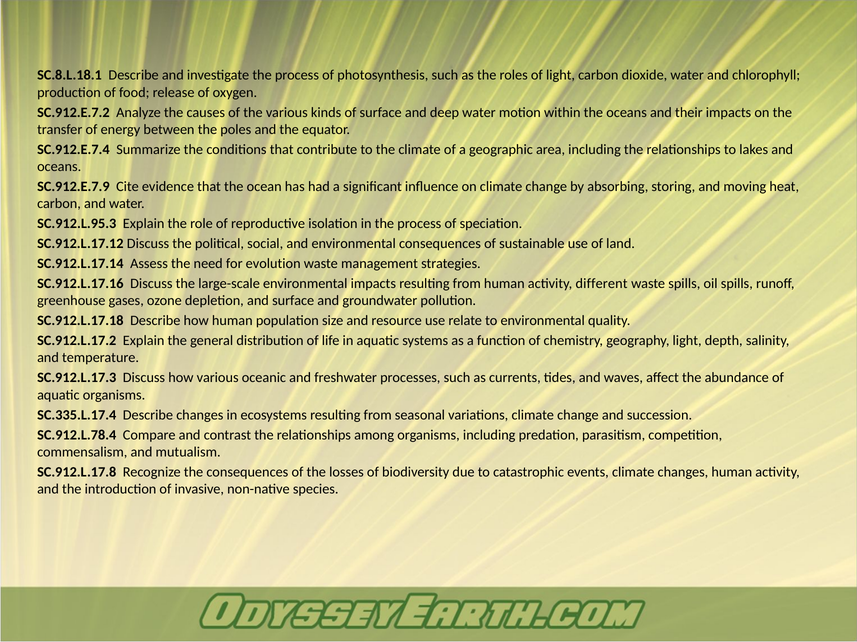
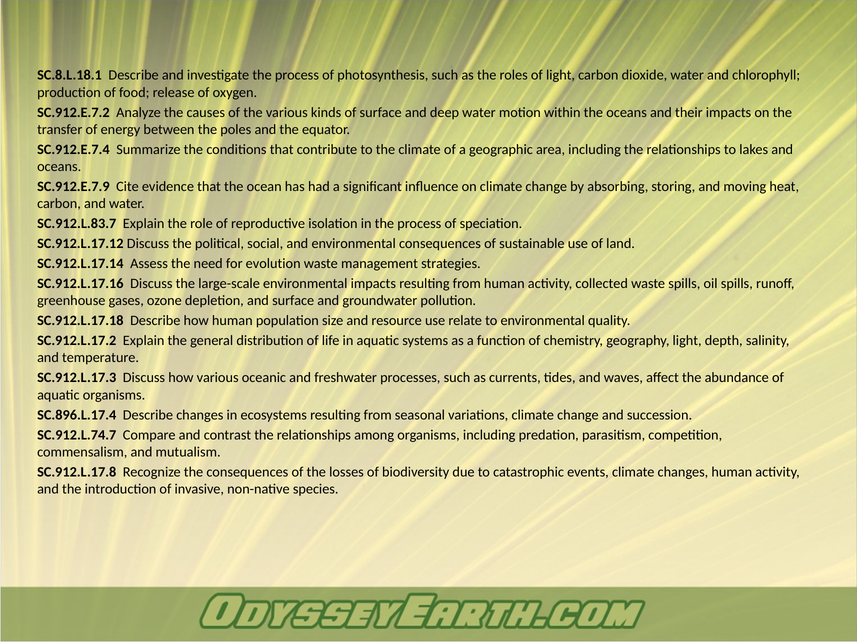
SC.912.L.95.3: SC.912.L.95.3 -> SC.912.L.83.7
different: different -> collected
SC.335.L.17.4: SC.335.L.17.4 -> SC.896.L.17.4
SC.912.L.78.4: SC.912.L.78.4 -> SC.912.L.74.7
